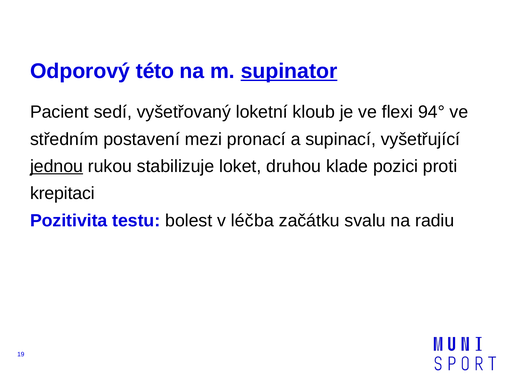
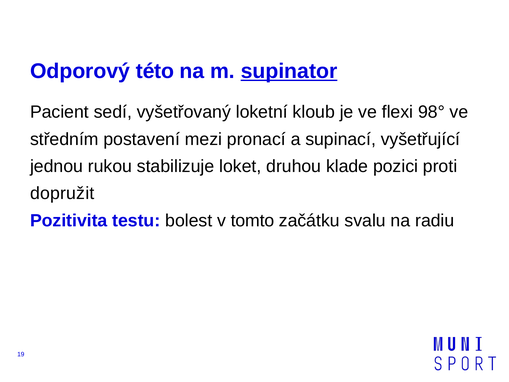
94°: 94° -> 98°
jednou underline: present -> none
krepitaci: krepitaci -> dopružit
léčba: léčba -> tomto
